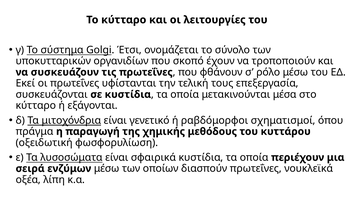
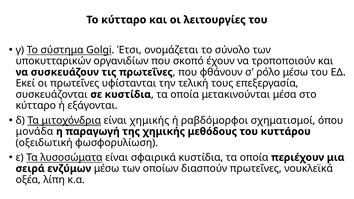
είναι γενετικό: γενετικό -> χημικής
πράγμα: πράγμα -> μονάδα
